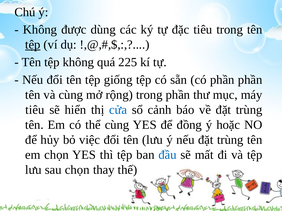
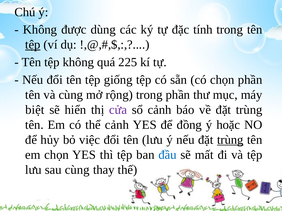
đặc tiêu: tiêu -> tính
có phần: phần -> chọn
tiêu at (35, 110): tiêu -> biệt
cửa colour: blue -> purple
thể cùng: cùng -> cảnh
trùng at (230, 140) underline: none -> present
sau chọn: chọn -> cùng
